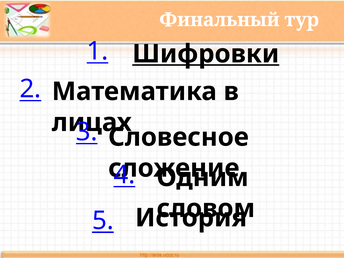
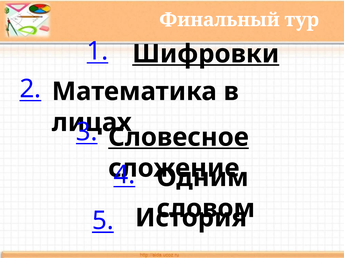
Словесное underline: none -> present
